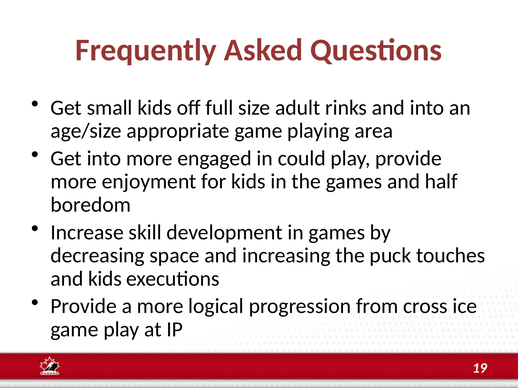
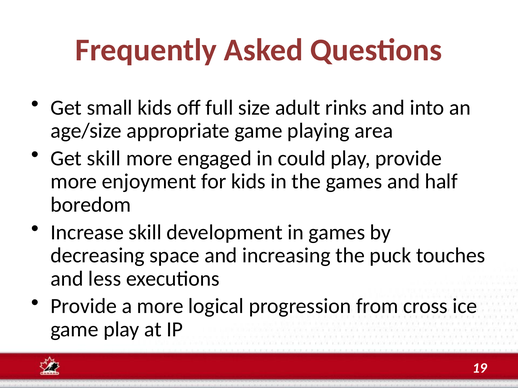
Get into: into -> skill
and kids: kids -> less
